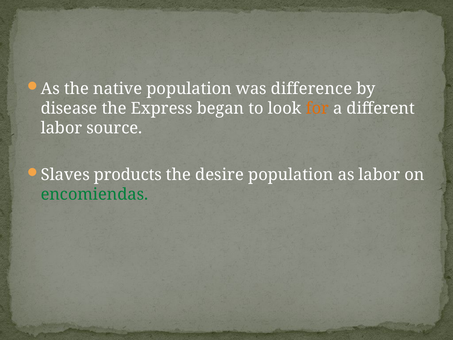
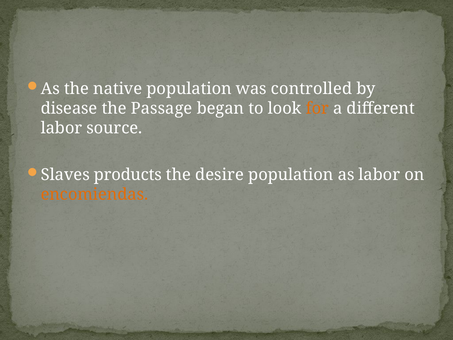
difference: difference -> controlled
Express: Express -> Passage
encomiendas colour: green -> orange
